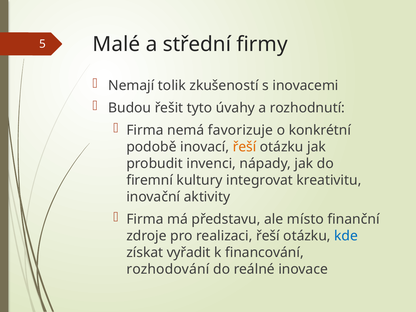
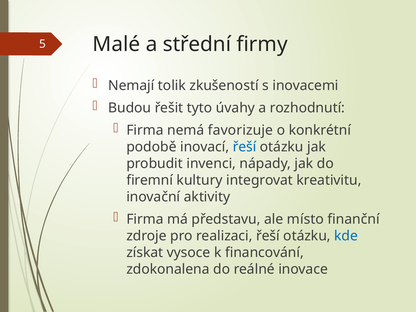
řeší at (245, 147) colour: orange -> blue
vyřadit: vyřadit -> vysoce
rozhodování: rozhodování -> zdokonalena
